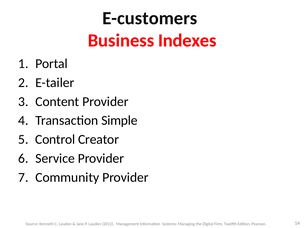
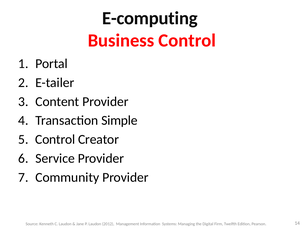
E-customers: E-customers -> E-computing
Business Indexes: Indexes -> Control
